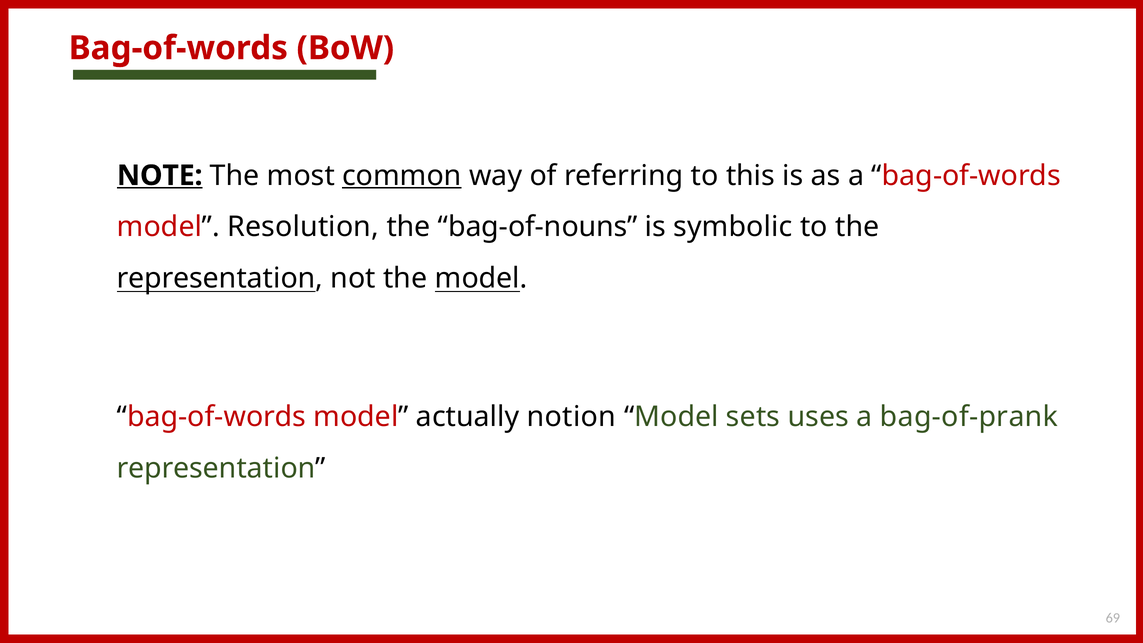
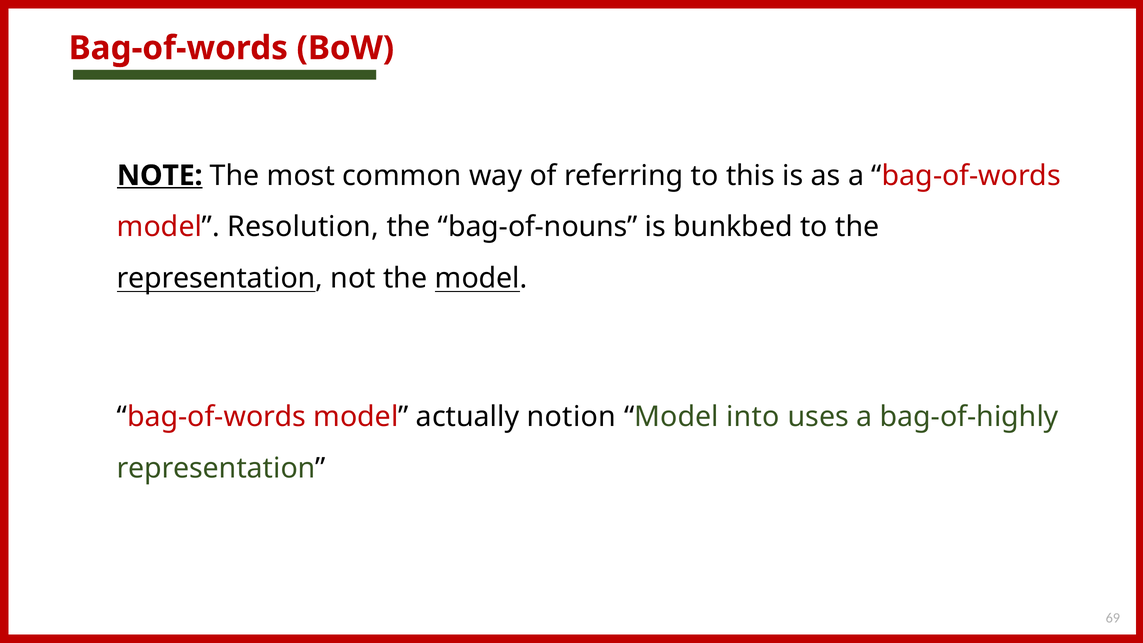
common underline: present -> none
symbolic: symbolic -> bunkbed
sets: sets -> into
bag-of-prank: bag-of-prank -> bag-of-highly
